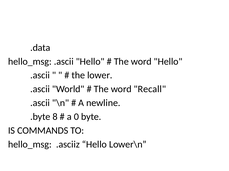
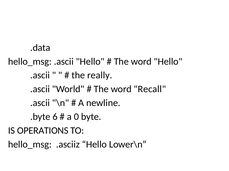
lower: lower -> really
8: 8 -> 6
COMMANDS: COMMANDS -> OPERATIONS
